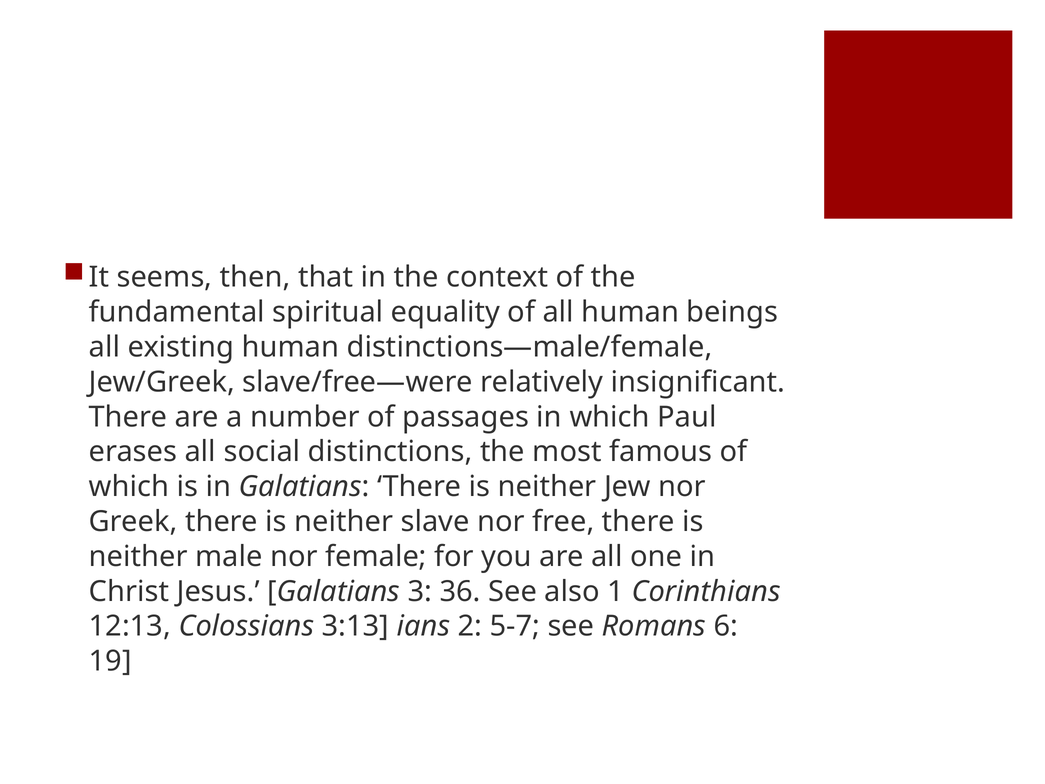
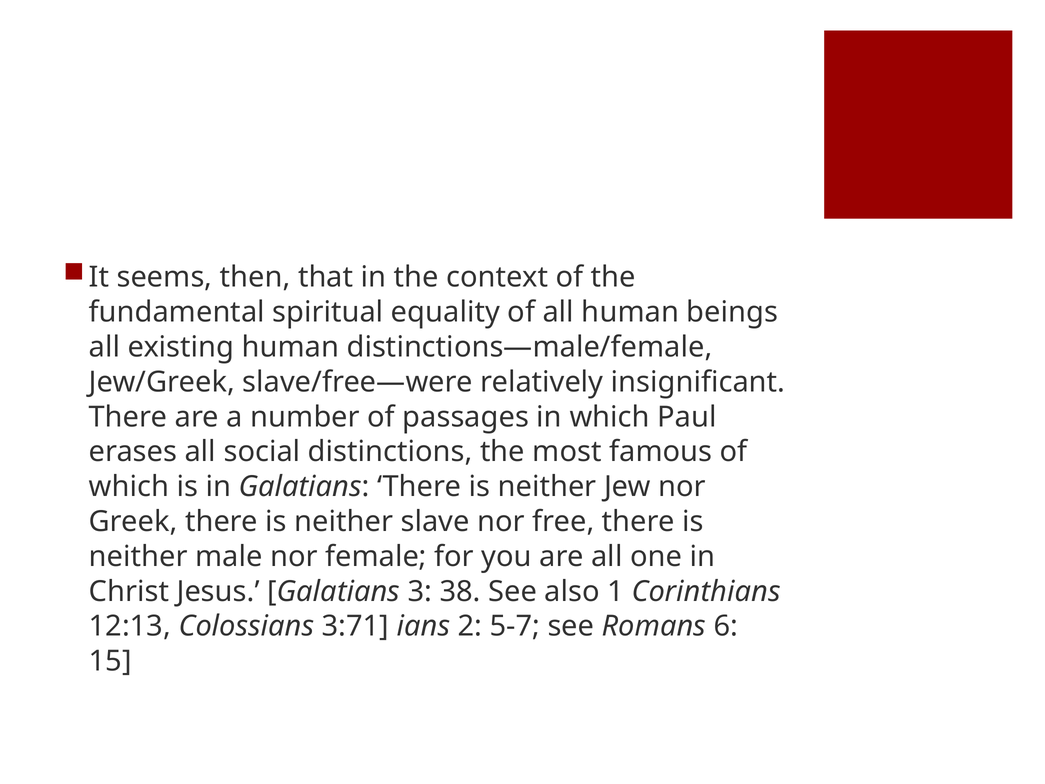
36: 36 -> 38
3:13: 3:13 -> 3:71
19: 19 -> 15
